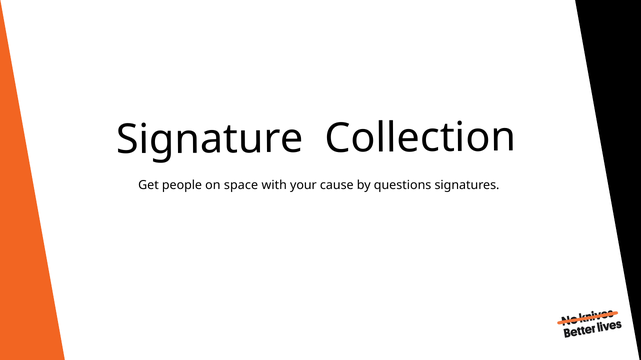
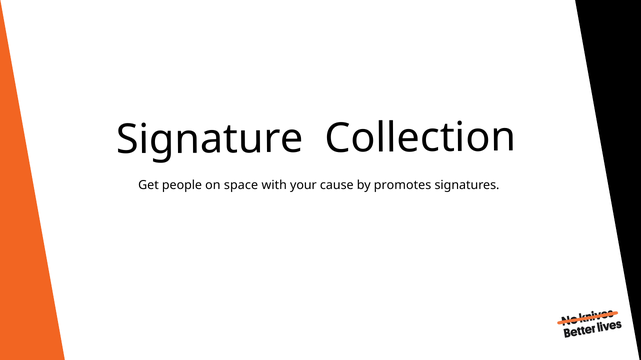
questions: questions -> promotes
